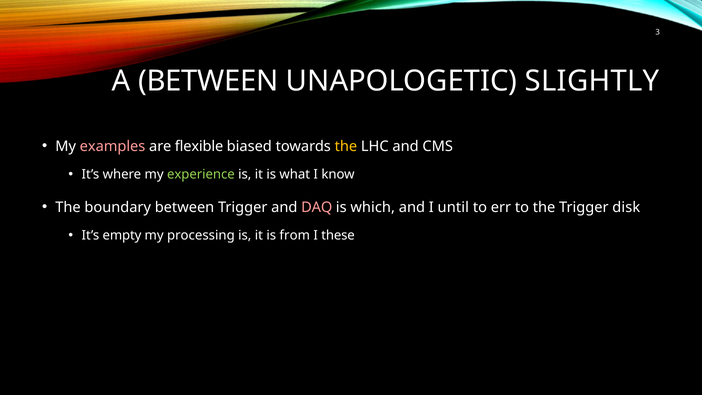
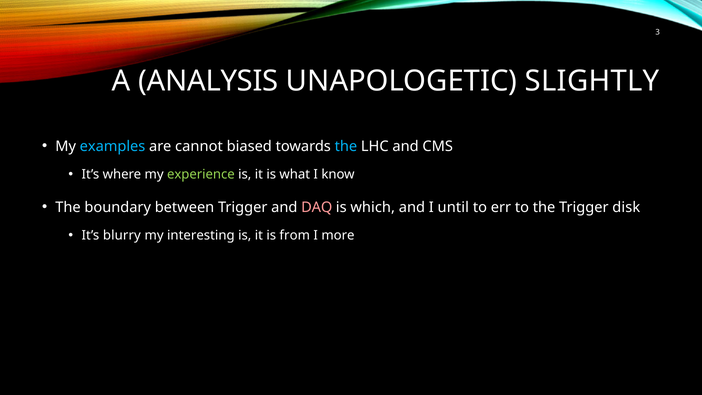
A BETWEEN: BETWEEN -> ANALYSIS
examples colour: pink -> light blue
flexible: flexible -> cannot
the at (346, 146) colour: yellow -> light blue
empty: empty -> blurry
processing: processing -> interesting
these: these -> more
